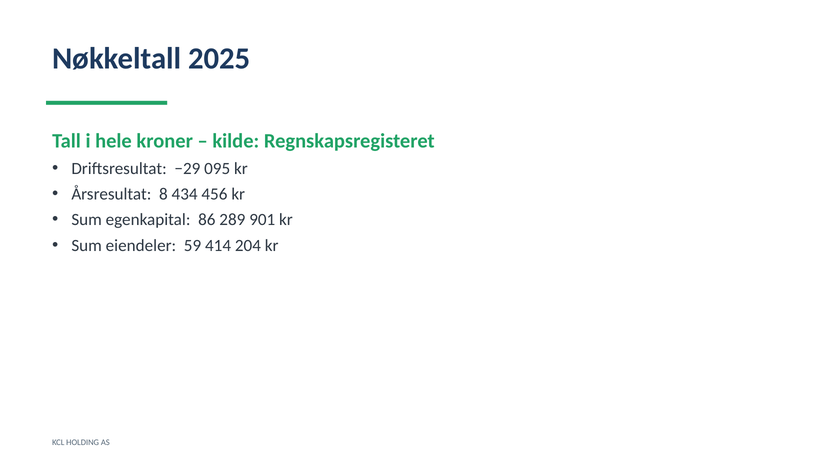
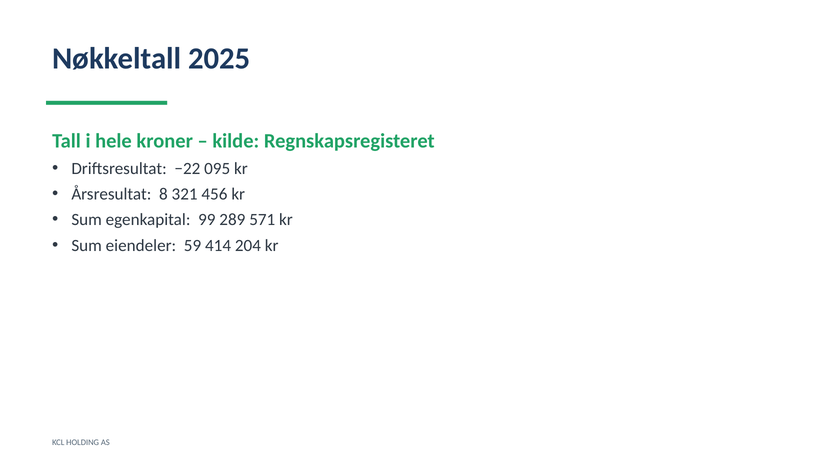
−29: −29 -> −22
434: 434 -> 321
86: 86 -> 99
901: 901 -> 571
